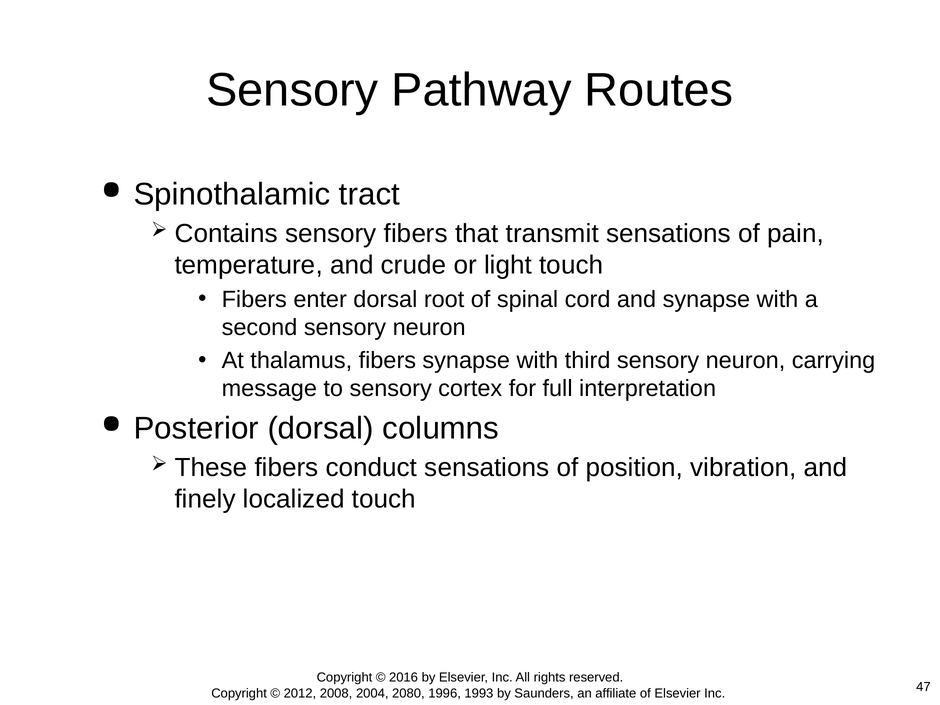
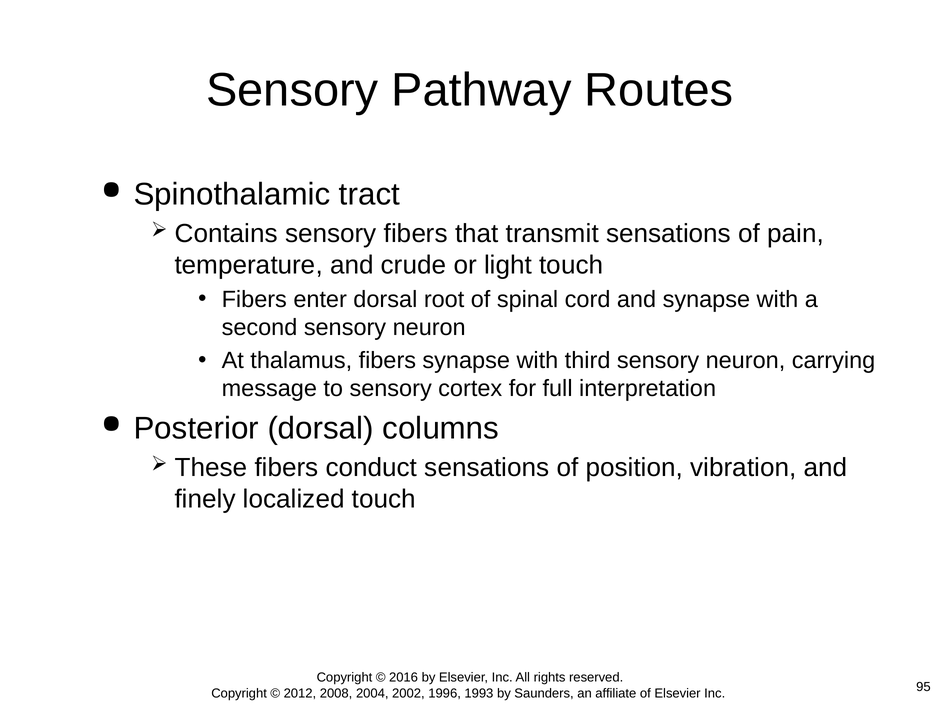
2080: 2080 -> 2002
47: 47 -> 95
